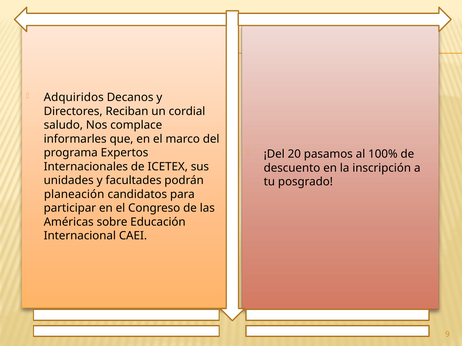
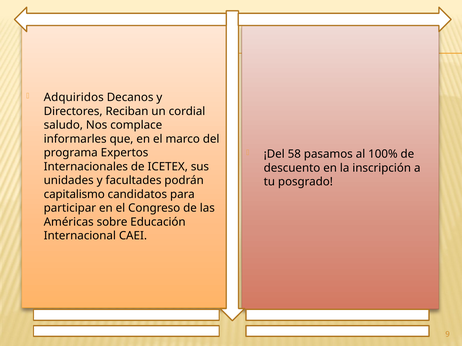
20: 20 -> 58
planeación: planeación -> capitalismo
